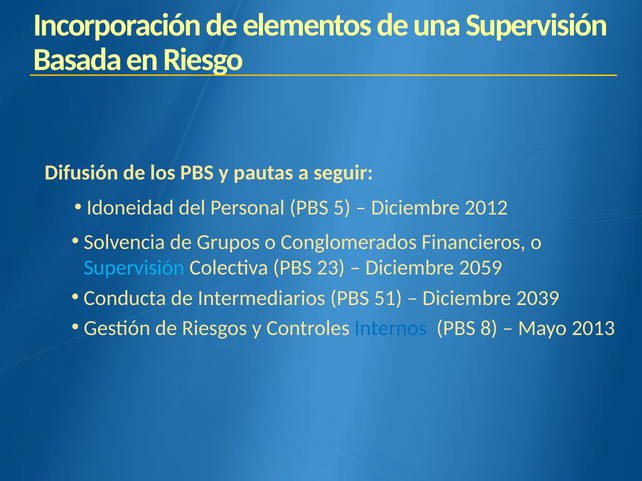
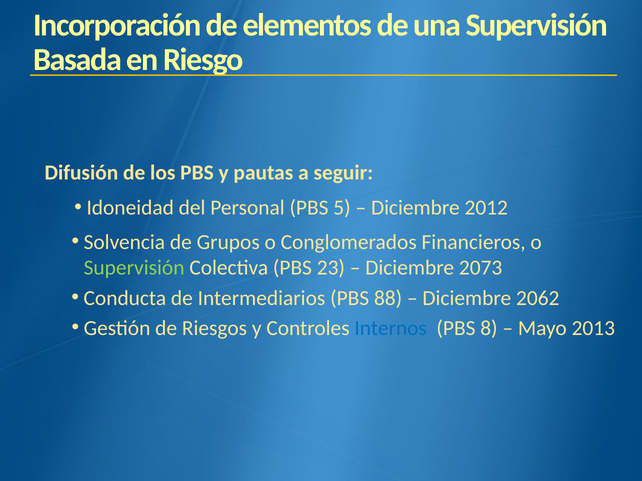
Supervisión at (134, 268) colour: light blue -> light green
2059: 2059 -> 2073
51: 51 -> 88
2039: 2039 -> 2062
